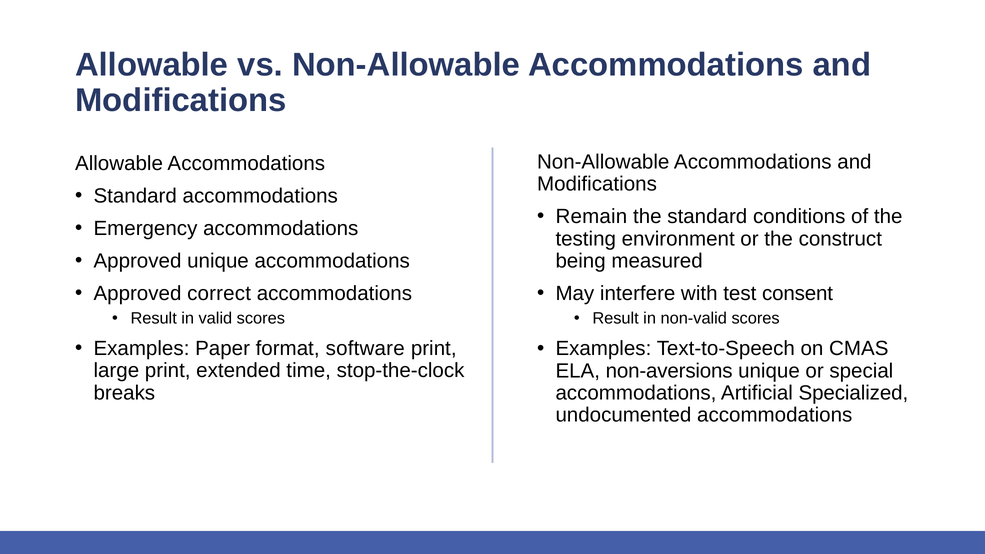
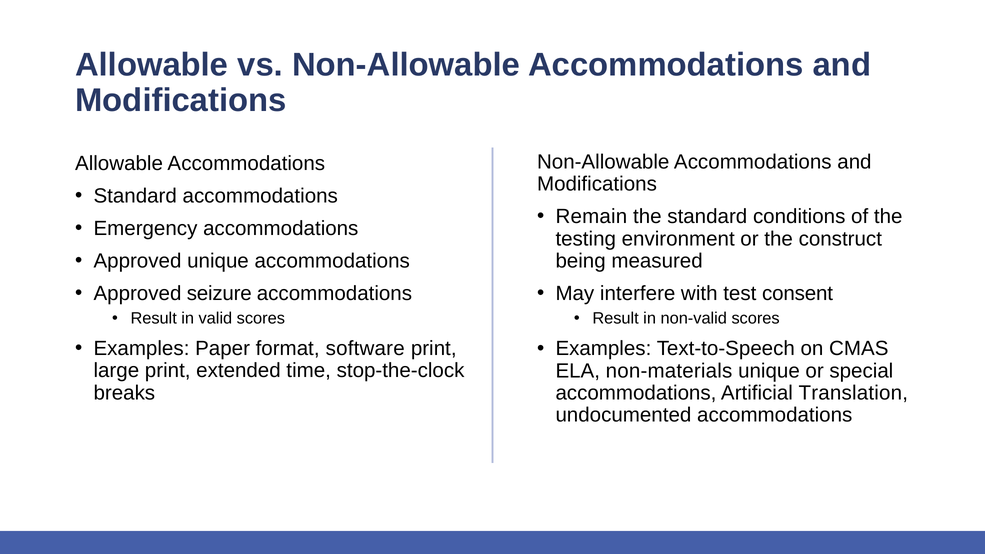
correct: correct -> seizure
non-aversions: non-aversions -> non-materials
Specialized: Specialized -> Translation
